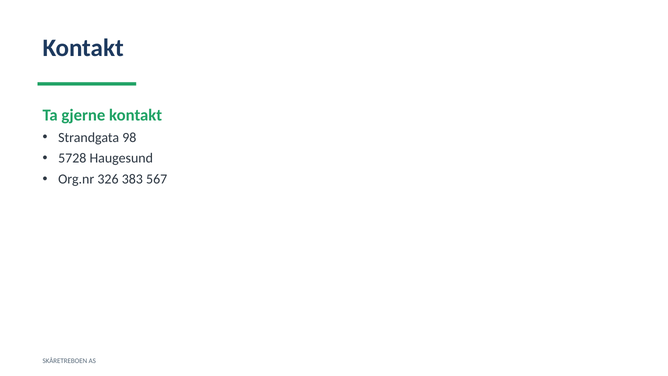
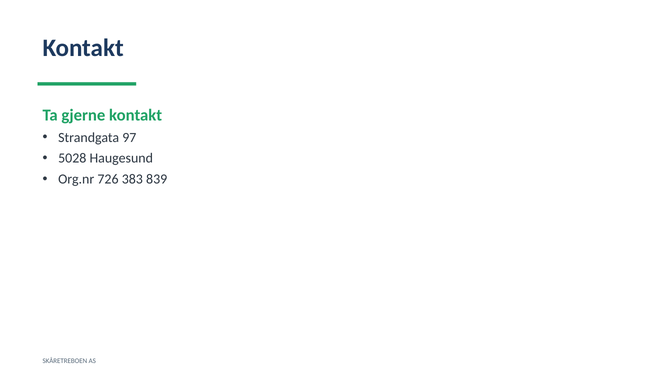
98: 98 -> 97
5728: 5728 -> 5028
326: 326 -> 726
567: 567 -> 839
